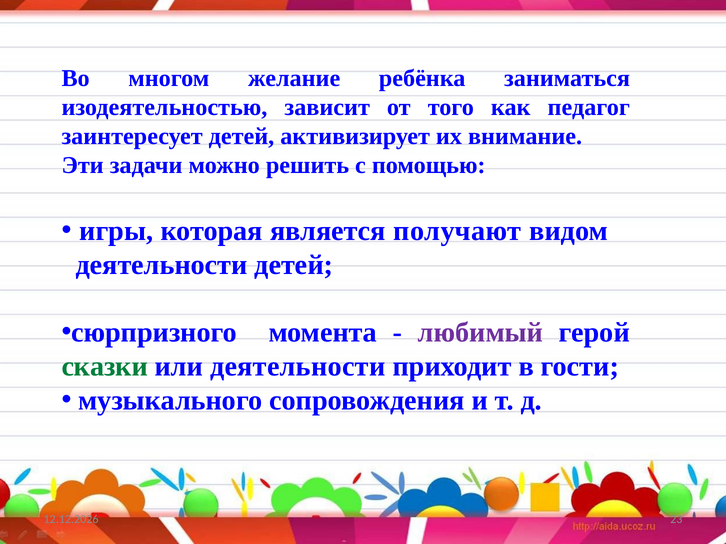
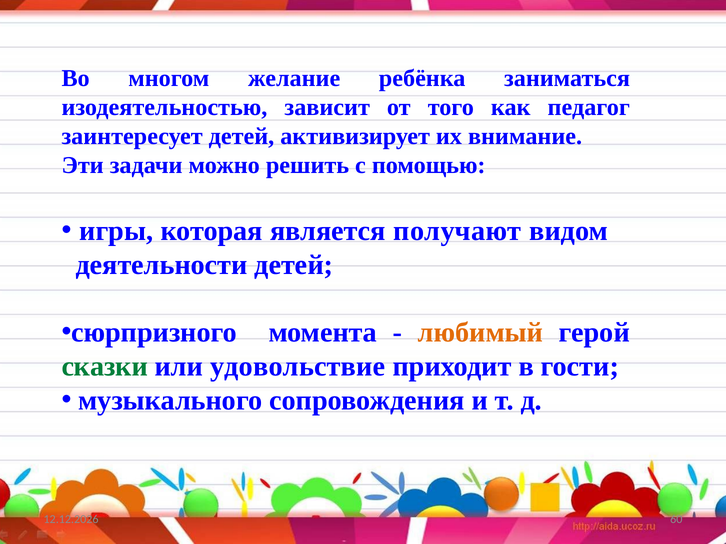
любимый colour: purple -> orange
или деятельности: деятельности -> удовольствие
23: 23 -> 60
